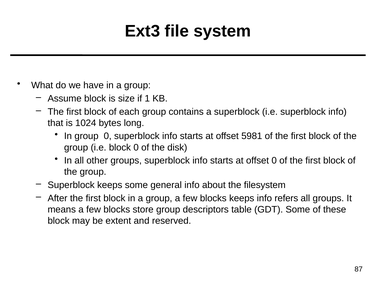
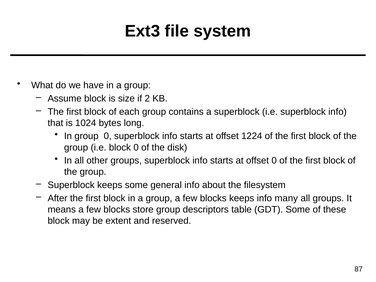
1: 1 -> 2
5981: 5981 -> 1224
refers: refers -> many
